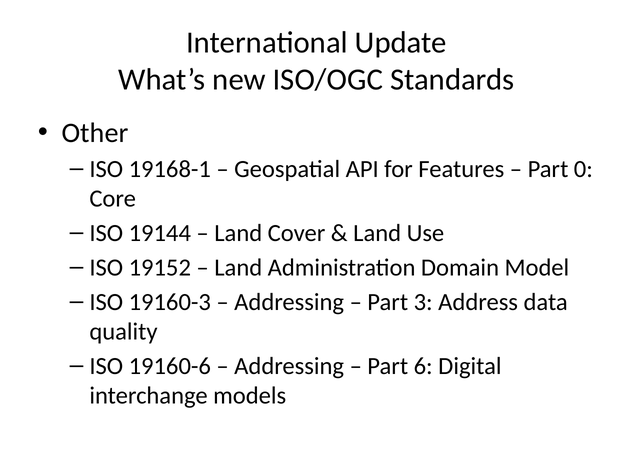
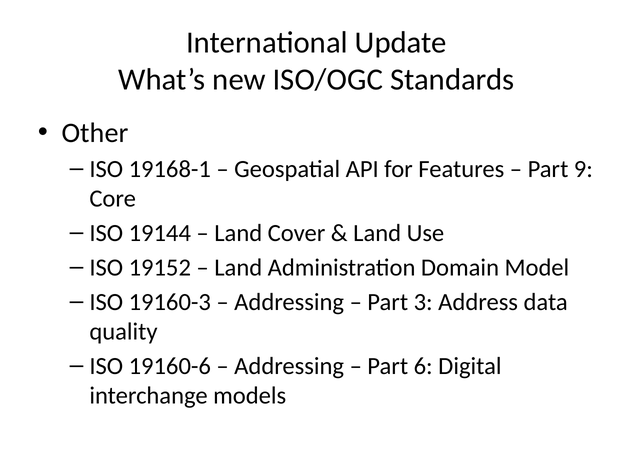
0: 0 -> 9
